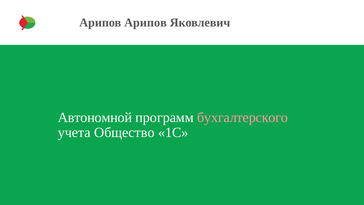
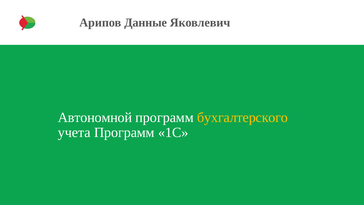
Арипов Арипов: Арипов -> Данные
бухгалтерского colour: pink -> yellow
учета Общество: Общество -> Программ
